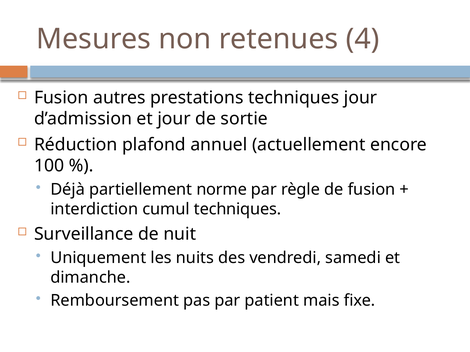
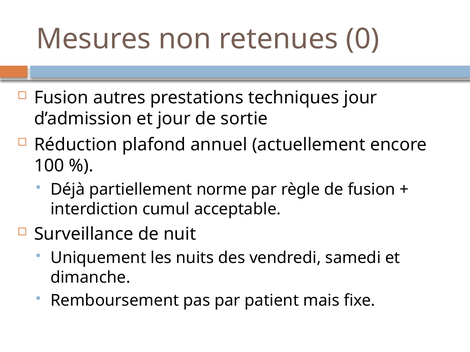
4: 4 -> 0
cumul techniques: techniques -> acceptable
